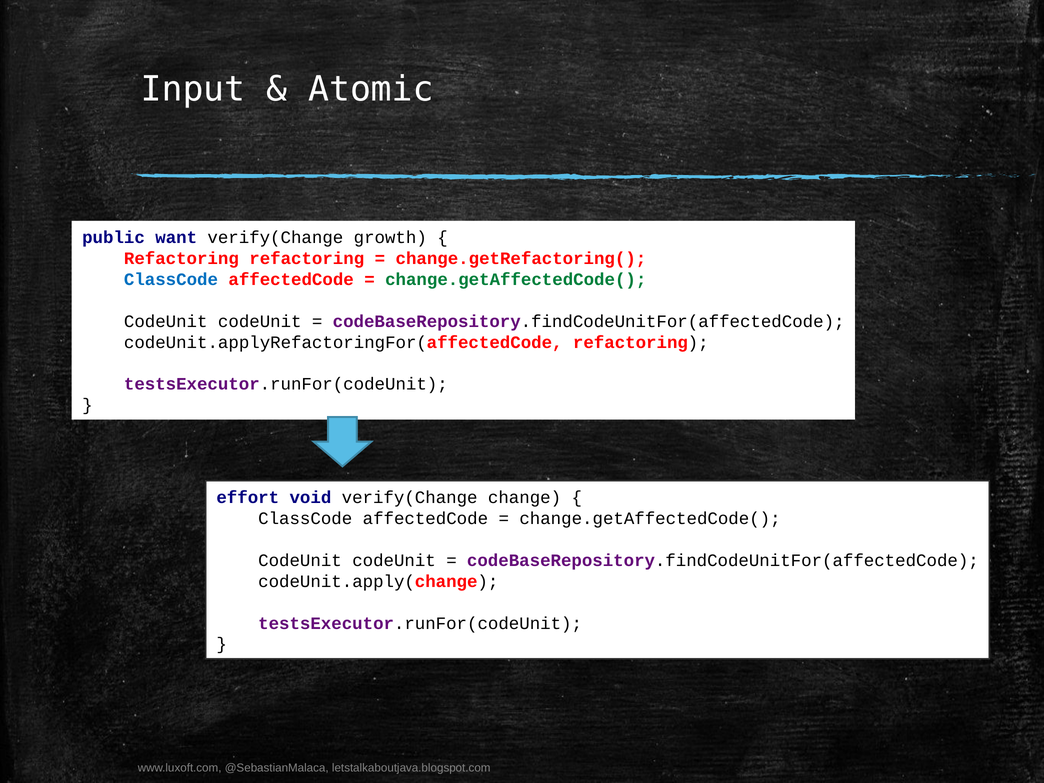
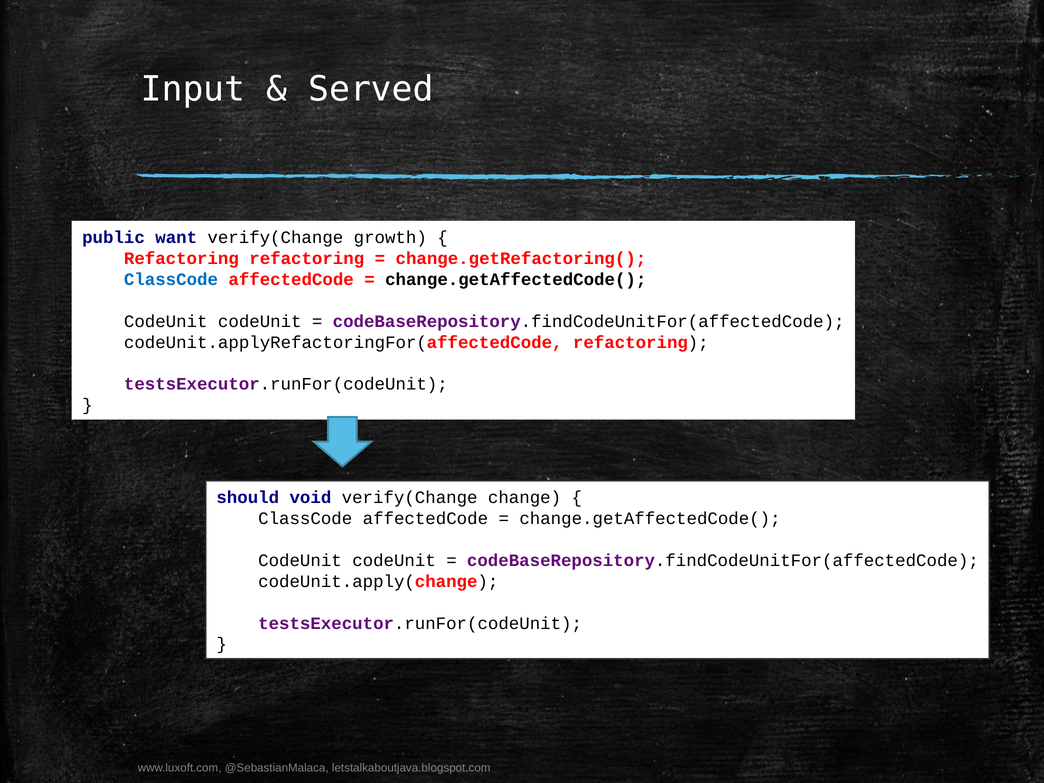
Atomic: Atomic -> Served
change.getAffectedCode( at (516, 280) colour: green -> black
effort: effort -> should
